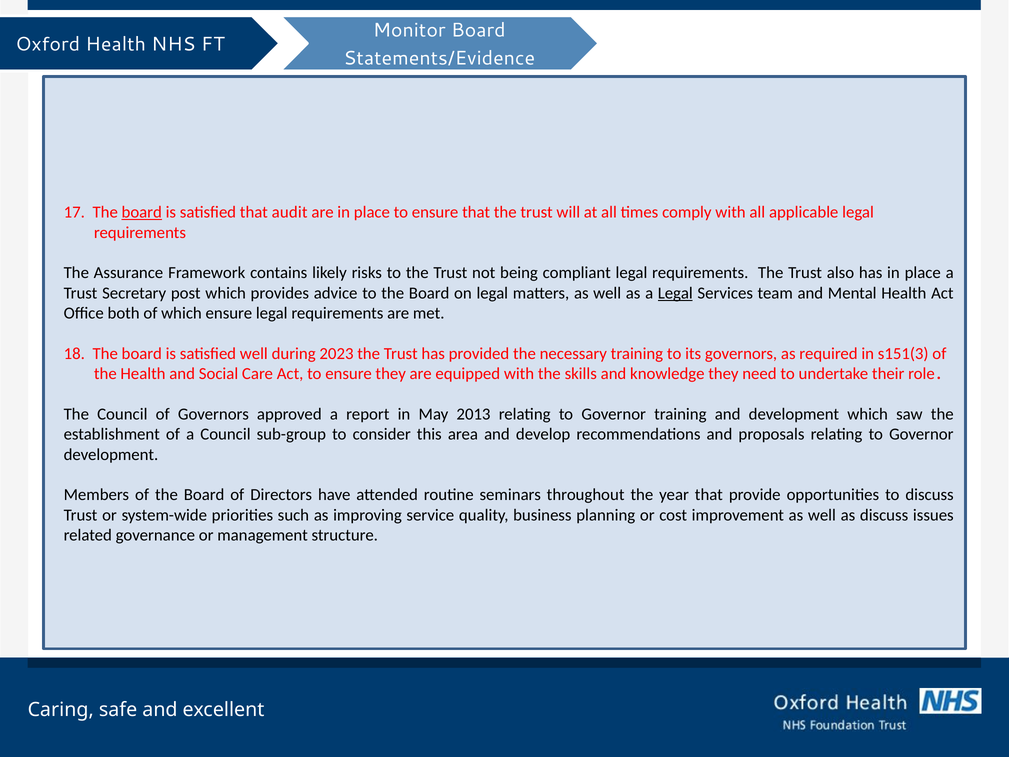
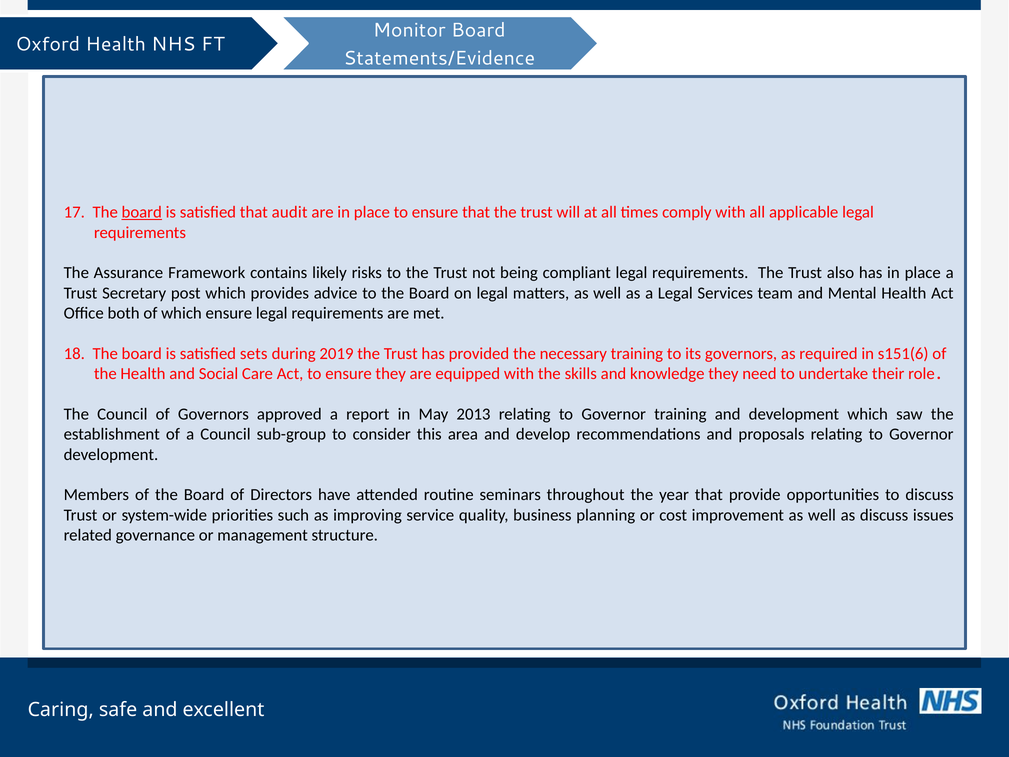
Legal at (675, 293) underline: present -> none
satisfied well: well -> sets
2023: 2023 -> 2019
s151(3: s151(3 -> s151(6
